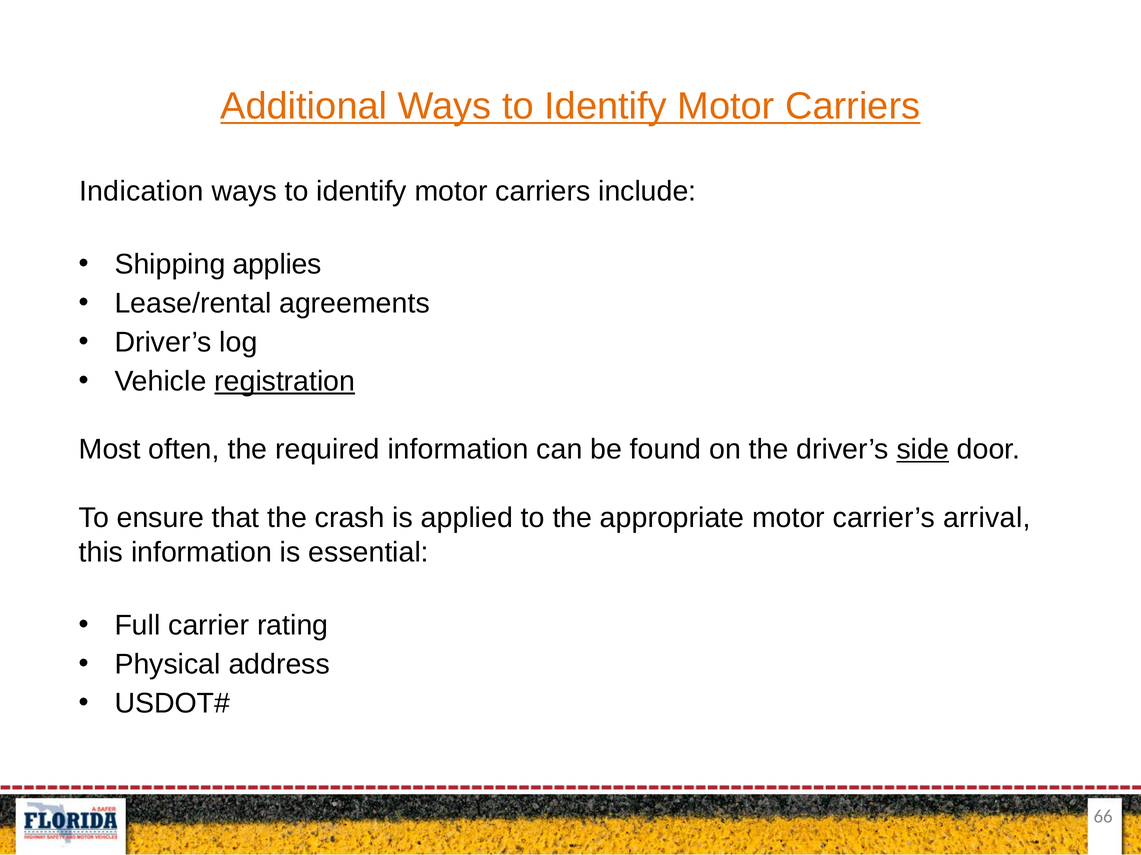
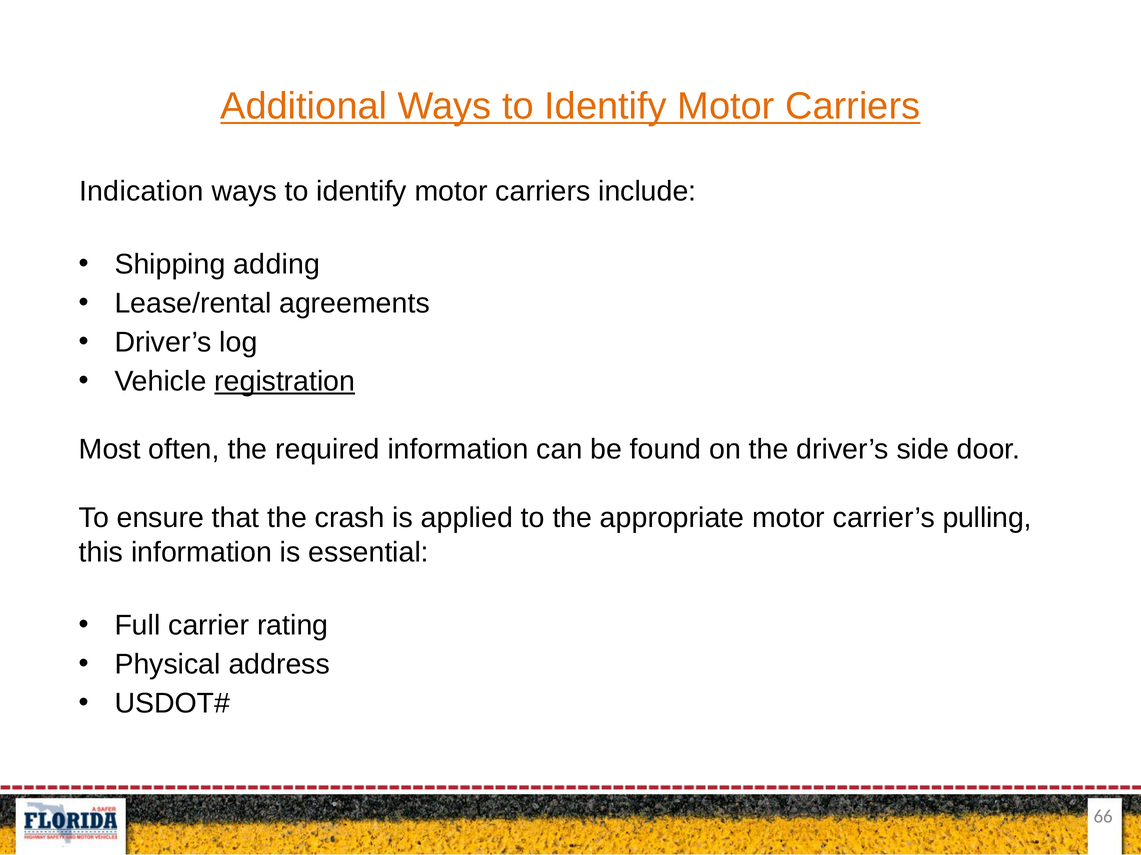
applies: applies -> adding
side underline: present -> none
arrival: arrival -> pulling
